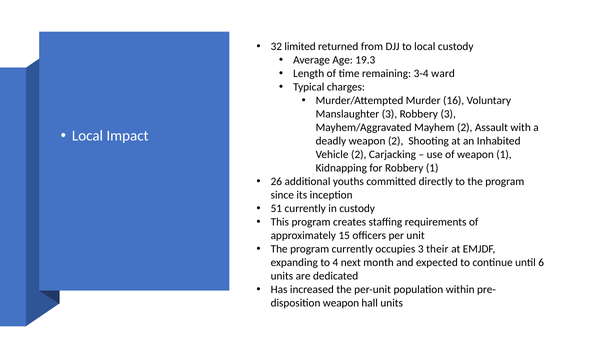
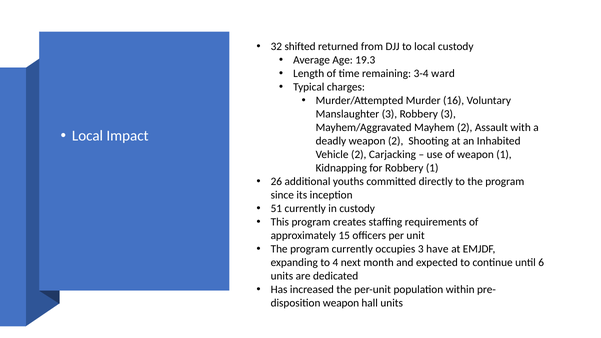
limited: limited -> shifted
their: their -> have
